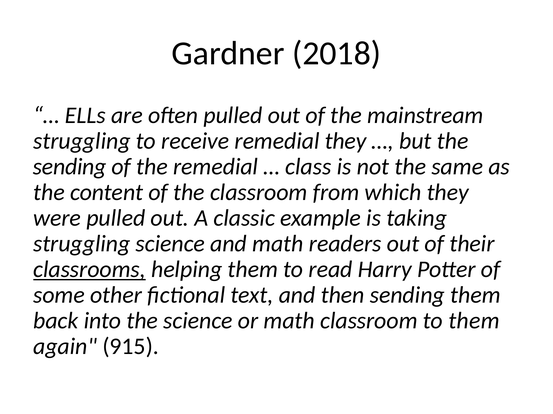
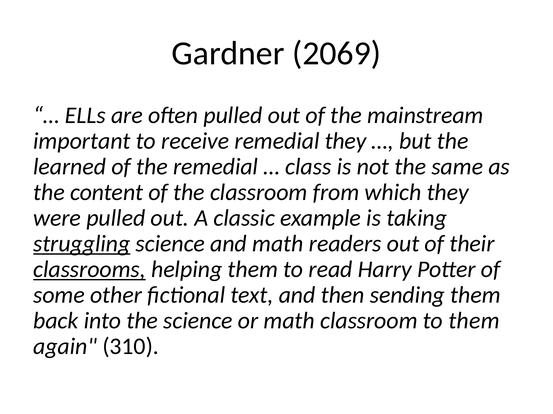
2018: 2018 -> 2069
struggling at (82, 141): struggling -> important
sending at (70, 167): sending -> learned
struggling at (82, 244) underline: none -> present
915: 915 -> 310
